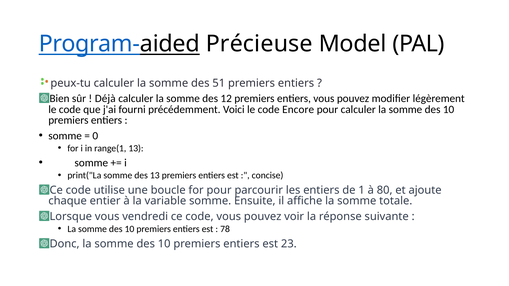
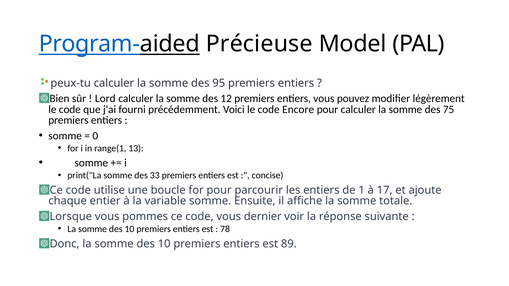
51: 51 -> 95
Déjà: Déjà -> Lord
10 at (449, 110): 10 -> 75
des 13: 13 -> 33
80: 80 -> 17
vendredi: vendredi -> pommes
code vous pouvez: pouvez -> dernier
23: 23 -> 89
